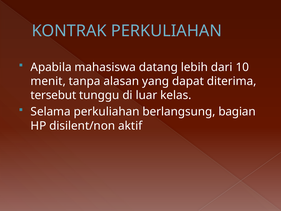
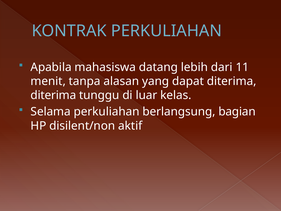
10: 10 -> 11
tersebut at (53, 95): tersebut -> diterima
